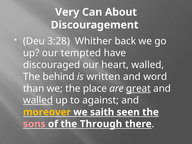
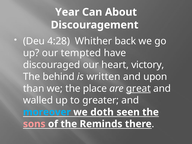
Very: Very -> Year
3:28: 3:28 -> 4:28
heart walled: walled -> victory
word: word -> upon
walled at (38, 100) underline: present -> none
against: against -> greater
moreover colour: yellow -> light blue
saith: saith -> doth
Through: Through -> Reminds
